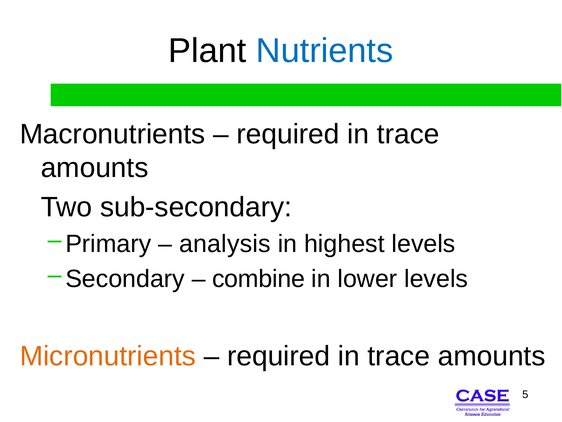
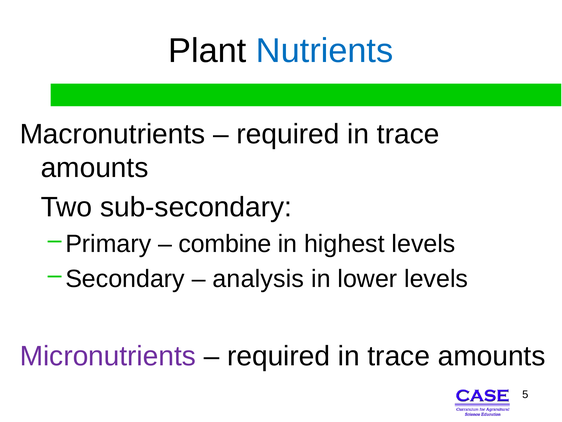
analysis: analysis -> combine
combine: combine -> analysis
Micronutrients colour: orange -> purple
